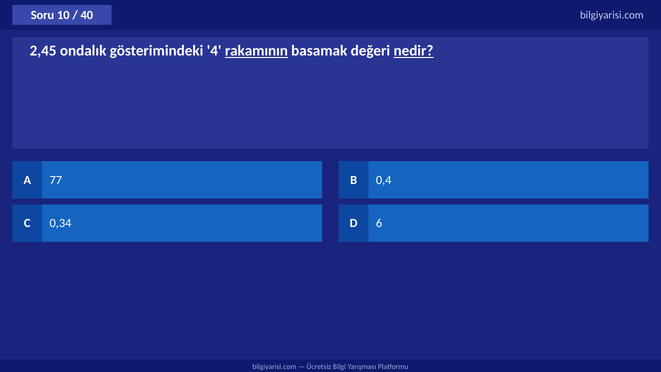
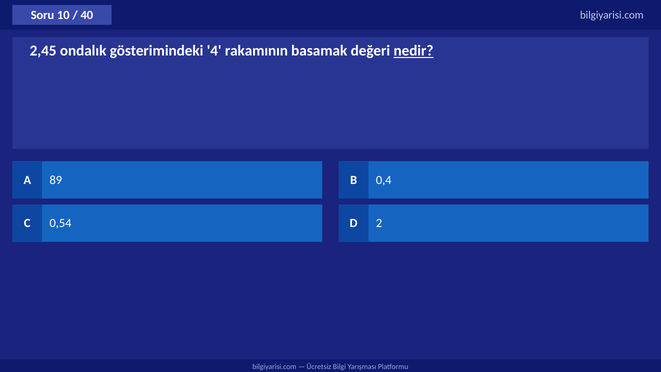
rakamının underline: present -> none
77: 77 -> 89
0,34: 0,34 -> 0,54
6: 6 -> 2
